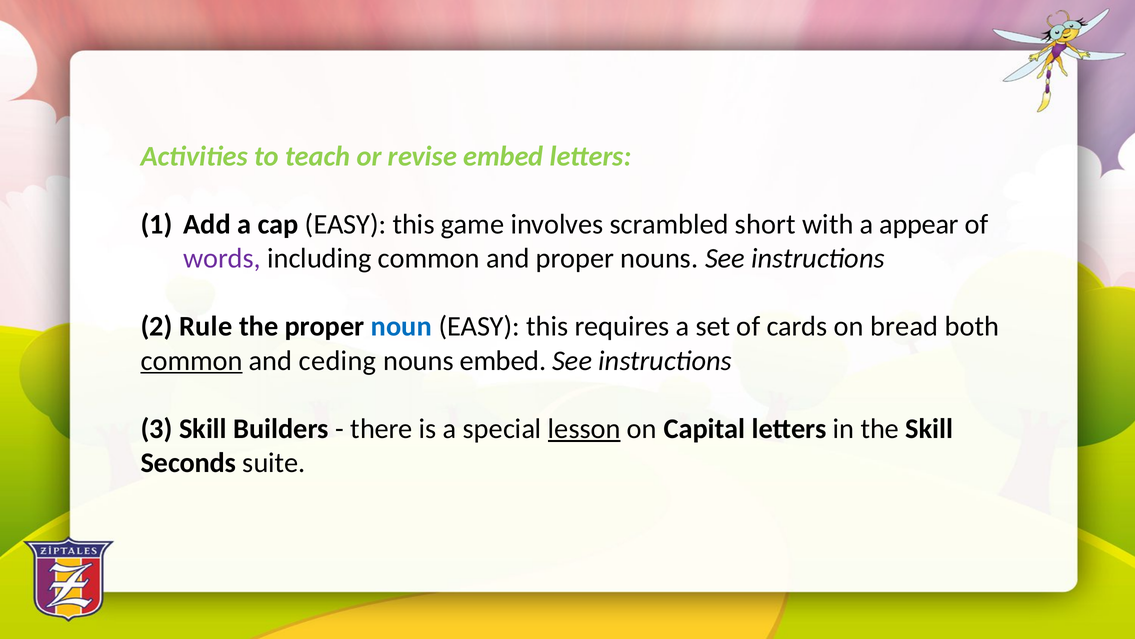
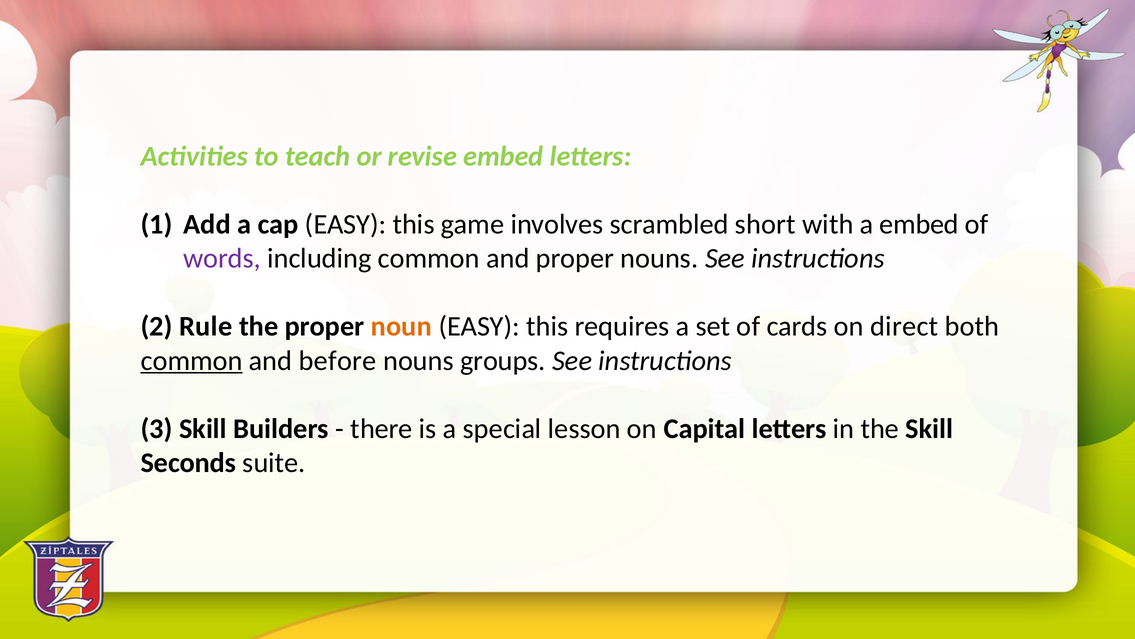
a appear: appear -> embed
noun colour: blue -> orange
bread: bread -> direct
ceding: ceding -> before
nouns embed: embed -> groups
lesson underline: present -> none
